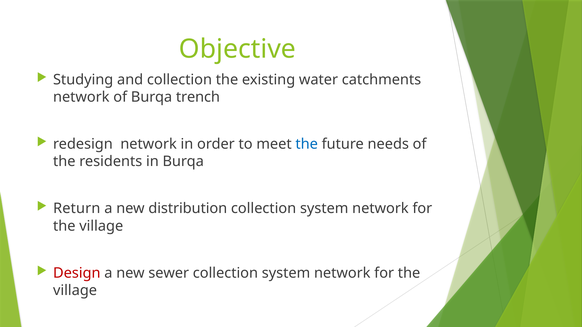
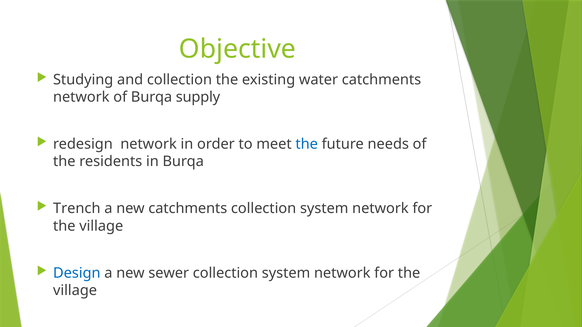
trench: trench -> supply
Return: Return -> Trench
new distribution: distribution -> catchments
Design colour: red -> blue
